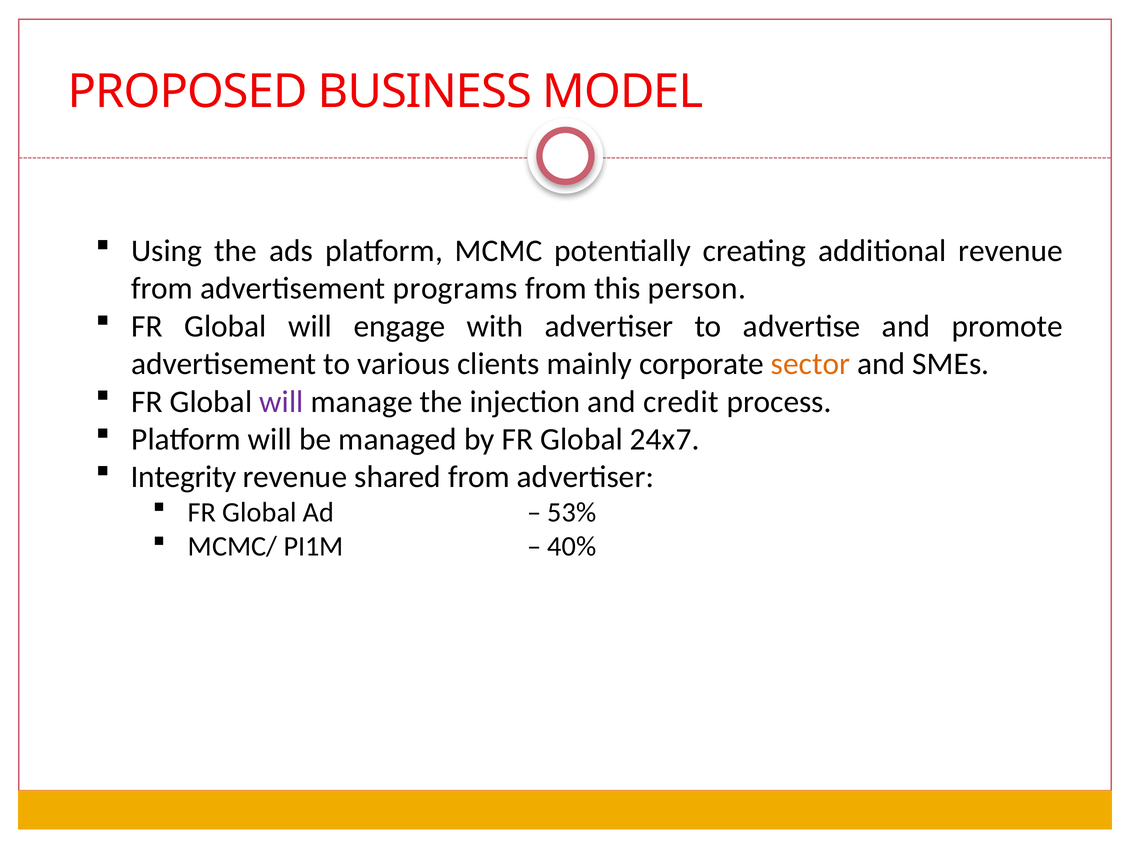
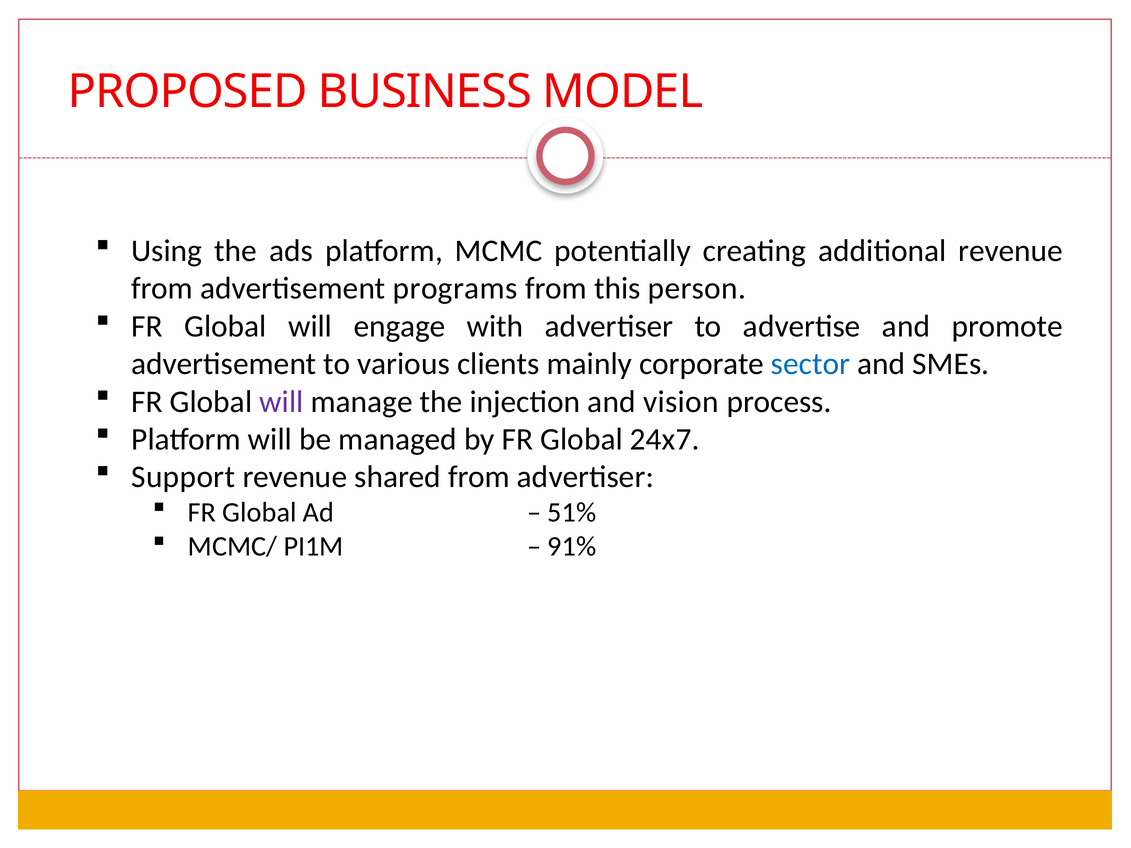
sector colour: orange -> blue
credit: credit -> vision
Integrity: Integrity -> Support
53%: 53% -> 51%
40%: 40% -> 91%
